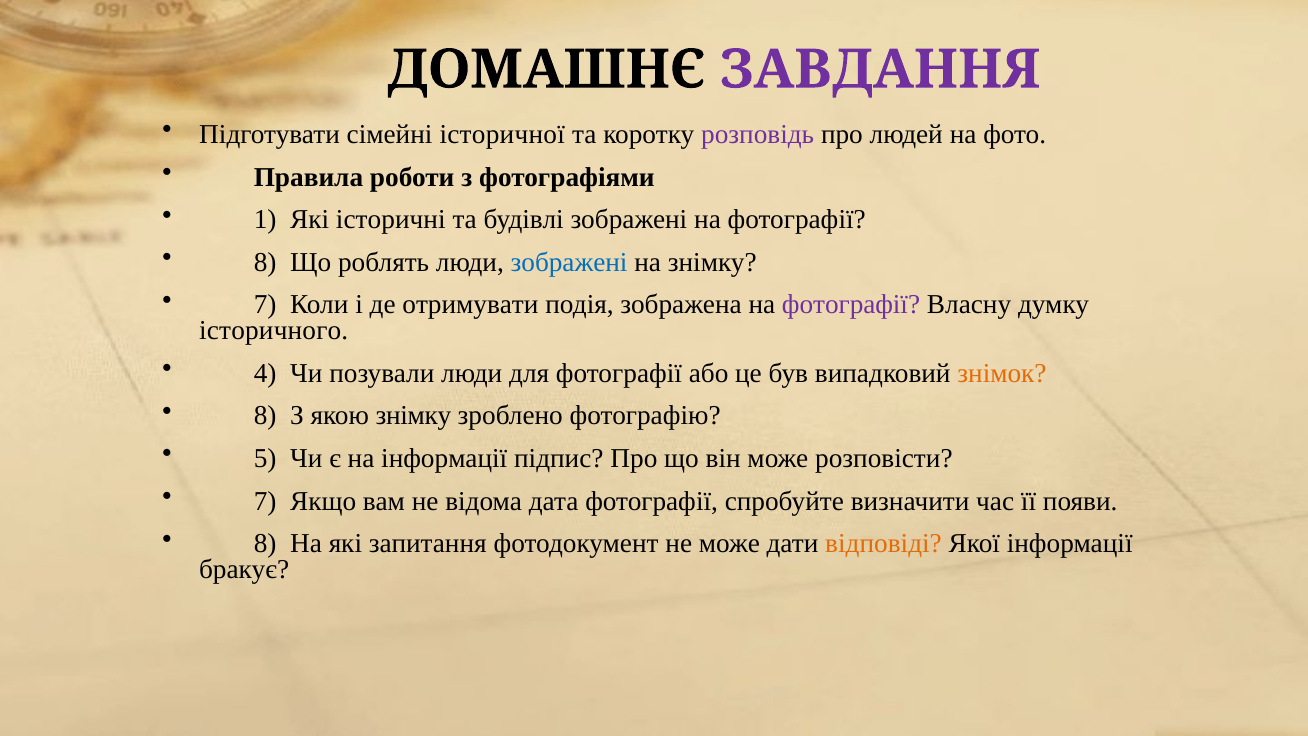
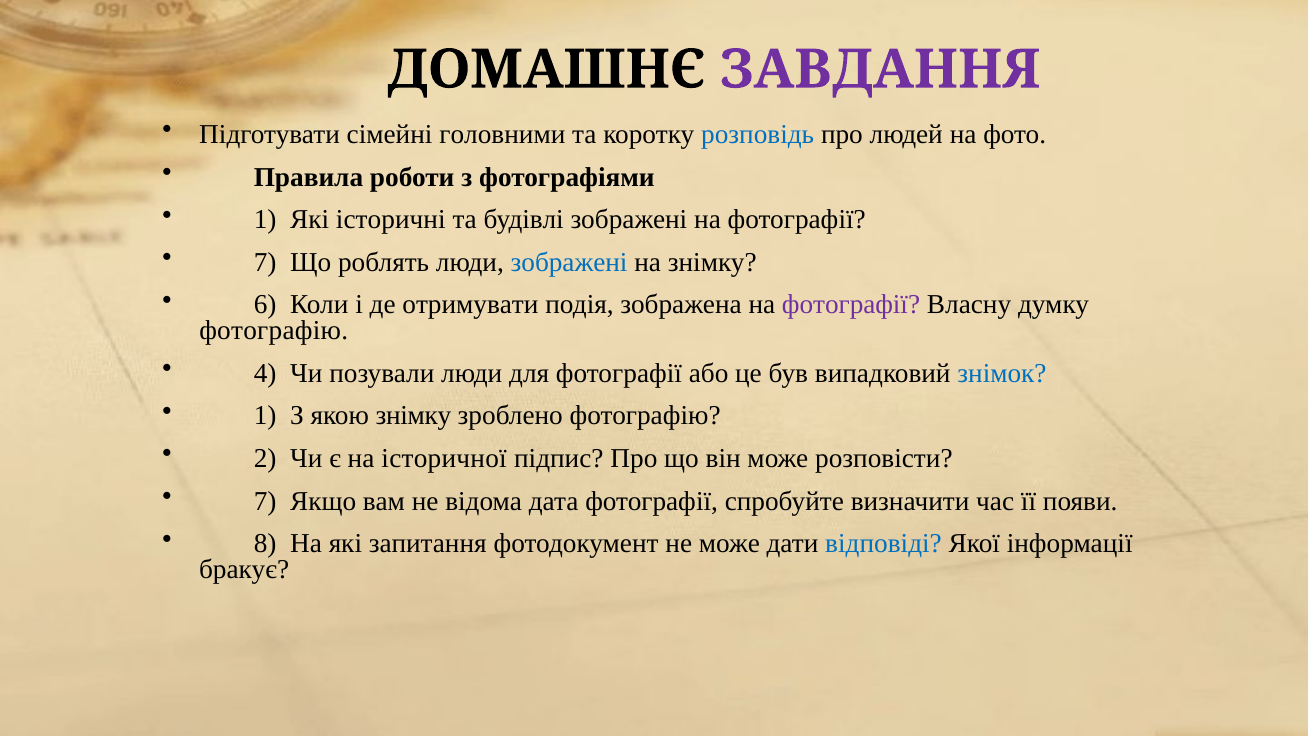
історичної: історичної -> головними
розповідь colour: purple -> blue
8 at (265, 262): 8 -> 7
7 at (265, 305): 7 -> 6
історичного at (274, 331): історичного -> фотографію
знімок colour: orange -> blue
8 at (265, 416): 8 -> 1
5: 5 -> 2
на інформації: інформації -> історичної
відповіді colour: orange -> blue
